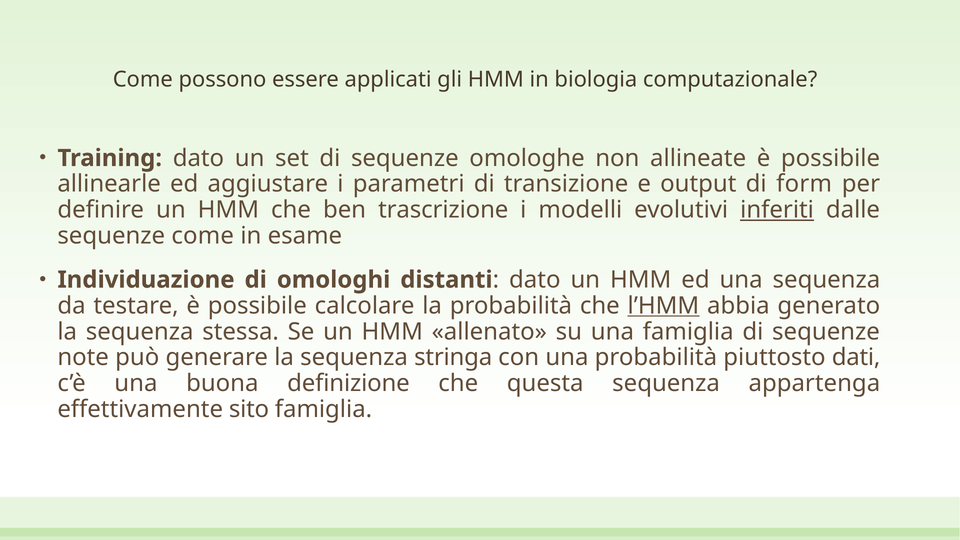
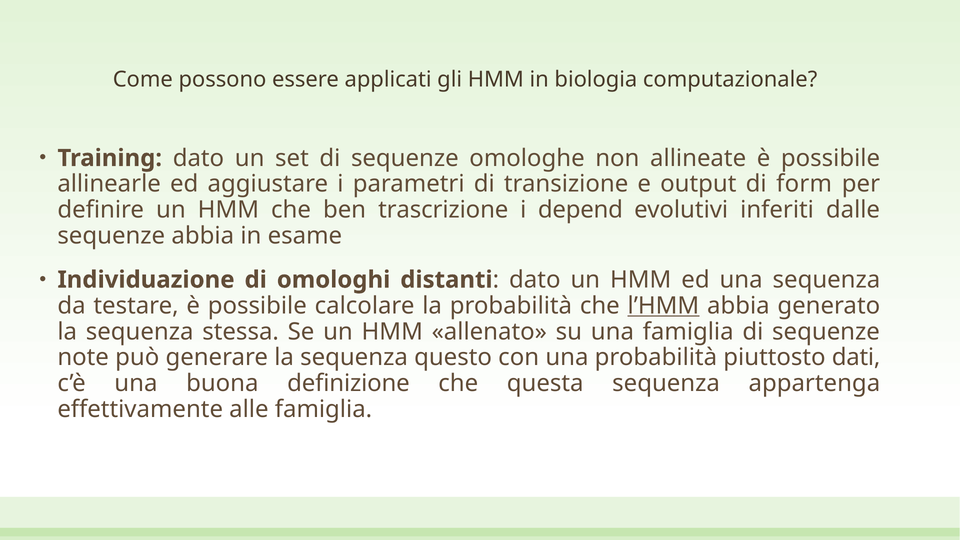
modelli: modelli -> depend
inferiti underline: present -> none
sequenze come: come -> abbia
stringa: stringa -> questo
sito: sito -> alle
